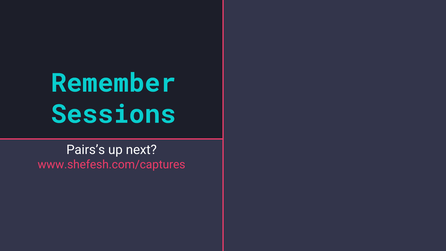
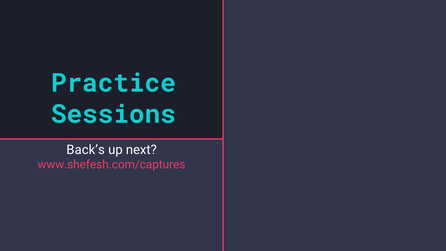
Remember: Remember -> Practice
Pairs’s: Pairs’s -> Back’s
